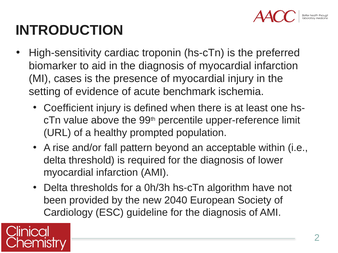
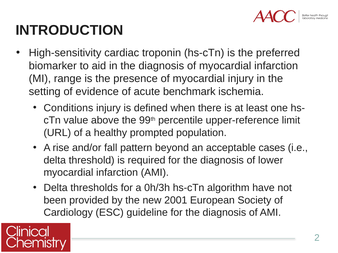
cases: cases -> range
Coefficient: Coefficient -> Conditions
within: within -> cases
2040: 2040 -> 2001
